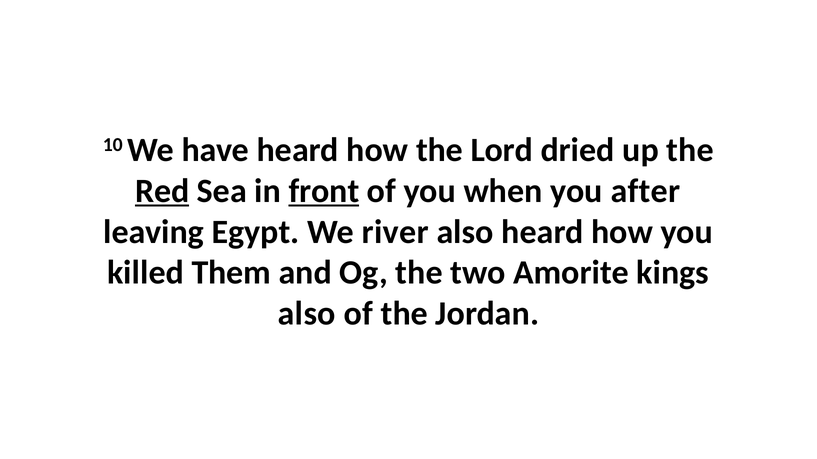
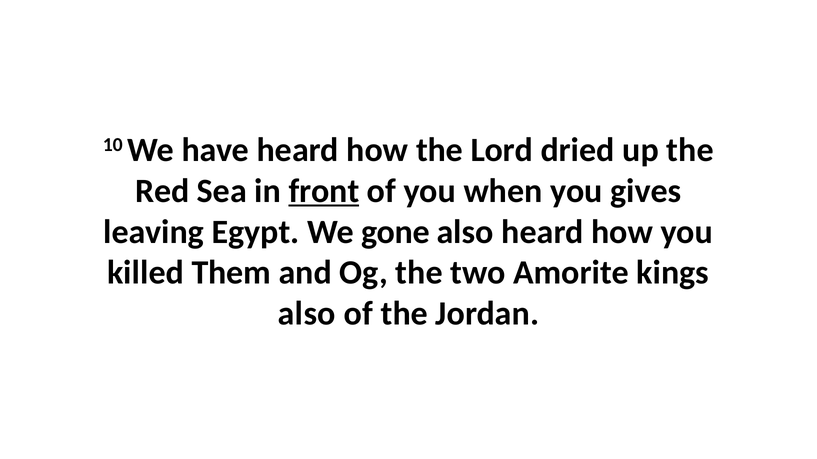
Red underline: present -> none
after: after -> gives
river: river -> gone
